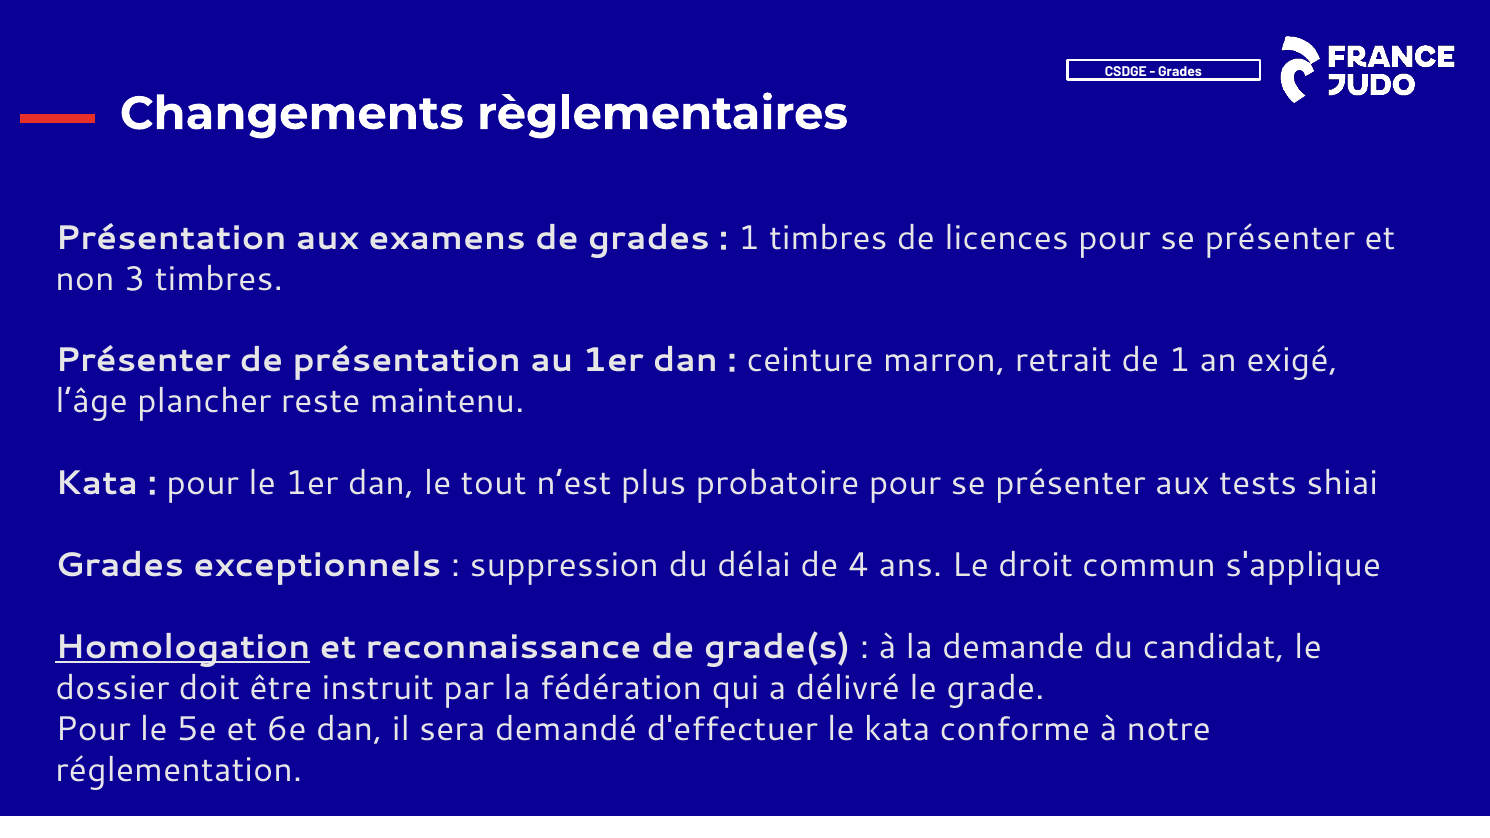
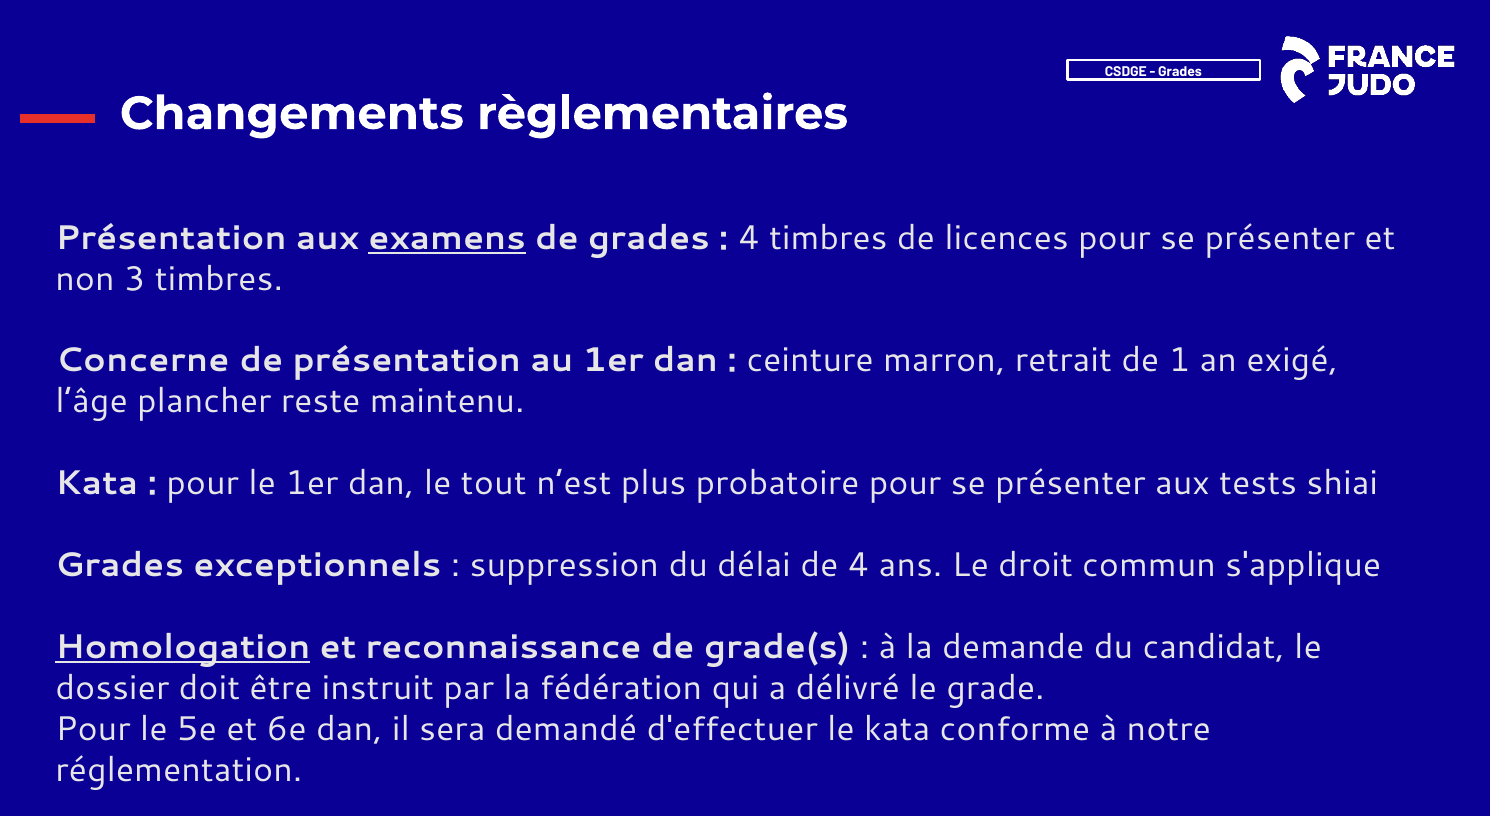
examens underline: none -> present
1 at (749, 238): 1 -> 4
Présenter at (143, 361): Présenter -> Concerne
